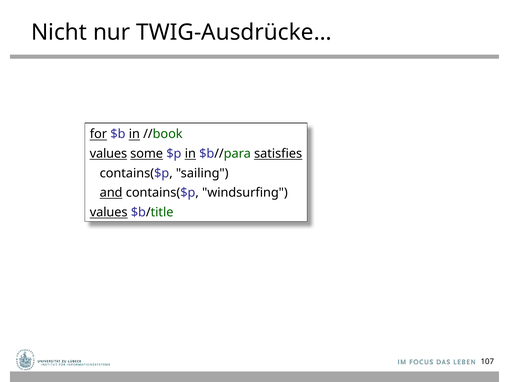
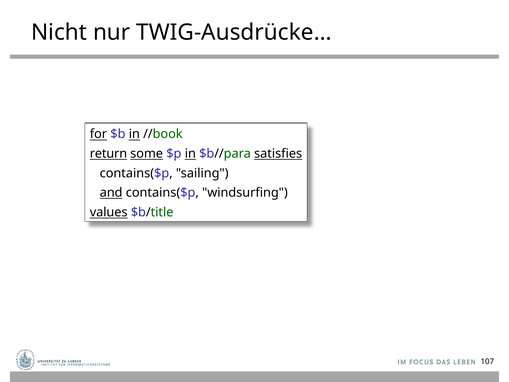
values at (108, 154): values -> return
